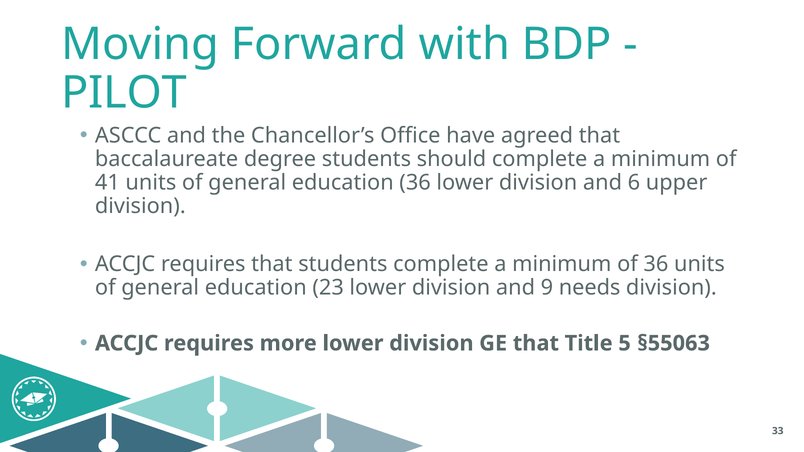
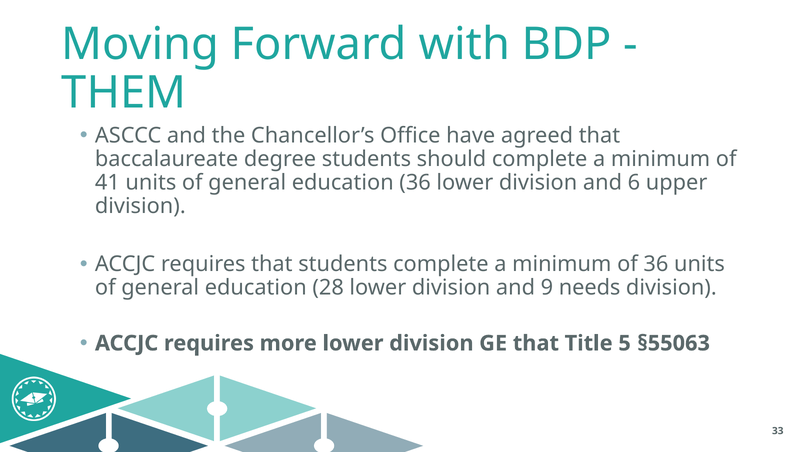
PILOT: PILOT -> THEM
23: 23 -> 28
